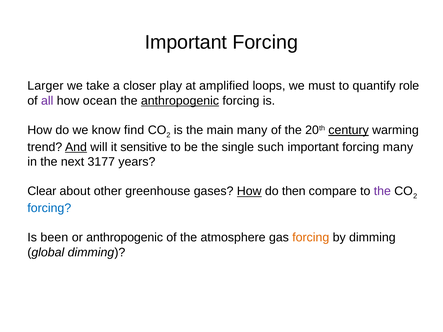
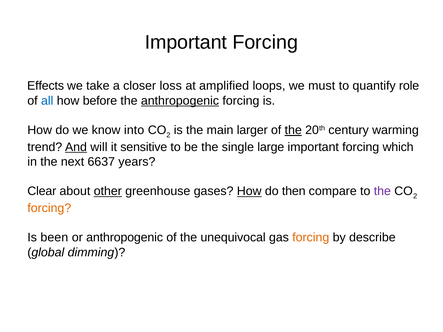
Larger: Larger -> Effects
play: play -> loss
all colour: purple -> blue
ocean: ocean -> before
find: find -> into
main many: many -> larger
the at (293, 130) underline: none -> present
century underline: present -> none
such: such -> large
forcing many: many -> which
3177: 3177 -> 6637
other underline: none -> present
forcing at (49, 208) colour: blue -> orange
atmosphere: atmosphere -> unequivocal
by dimming: dimming -> describe
